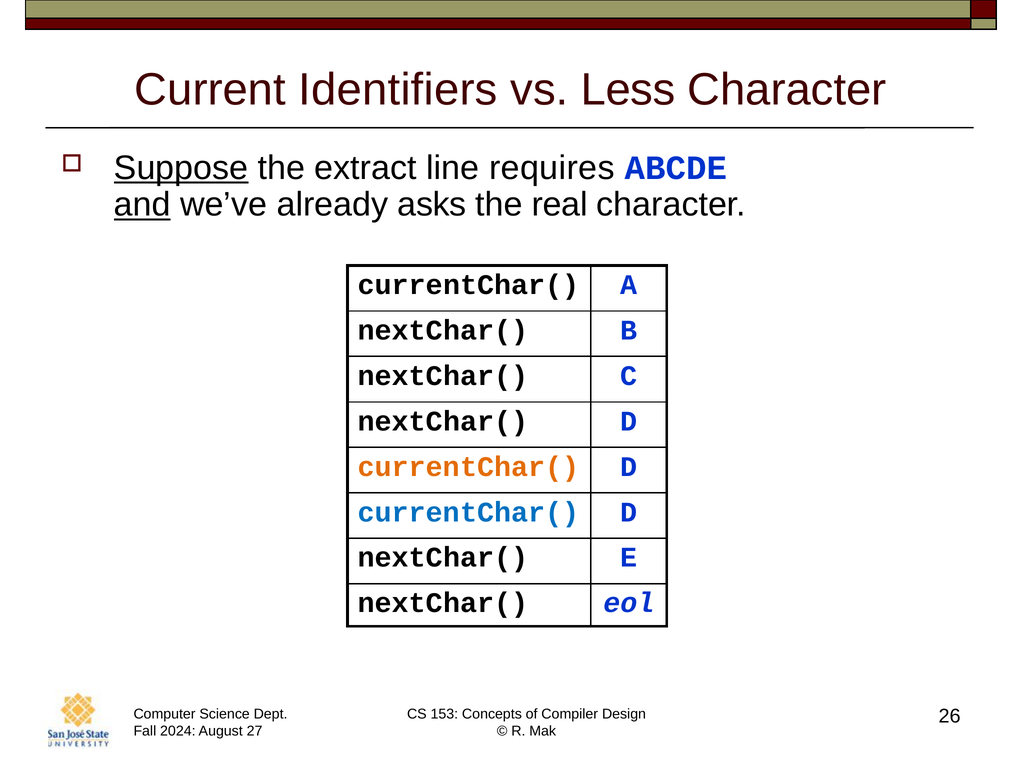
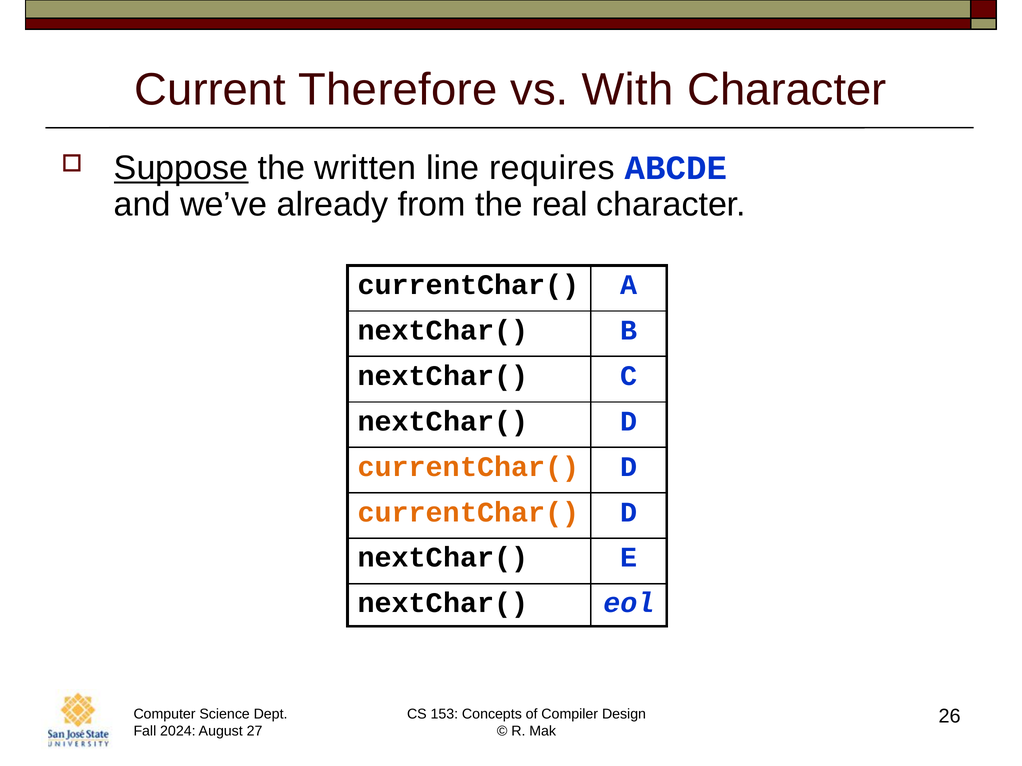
Identifiers: Identifiers -> Therefore
Less: Less -> With
extract: extract -> written
and underline: present -> none
asks: asks -> from
currentChar( at (469, 513) colour: blue -> orange
